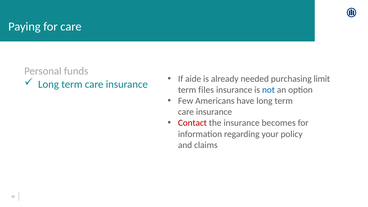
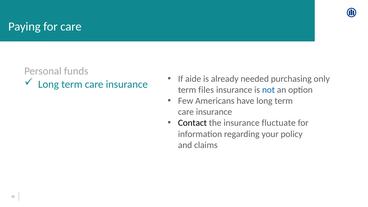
limit: limit -> only
Contact colour: red -> black
becomes: becomes -> fluctuate
